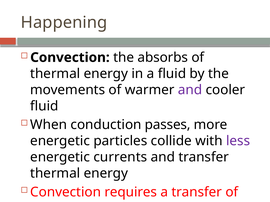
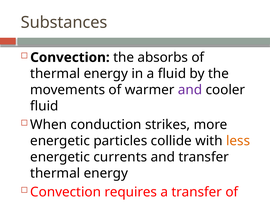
Happening: Happening -> Substances
passes: passes -> strikes
less colour: purple -> orange
